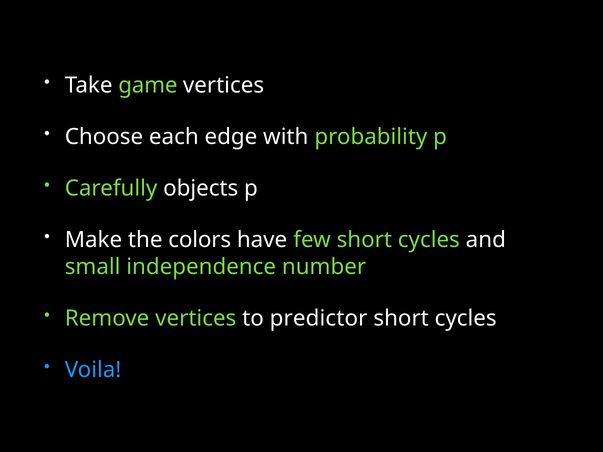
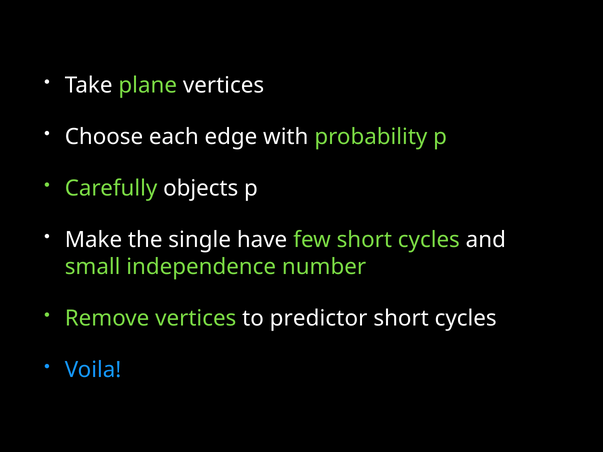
game: game -> plane
colors: colors -> single
